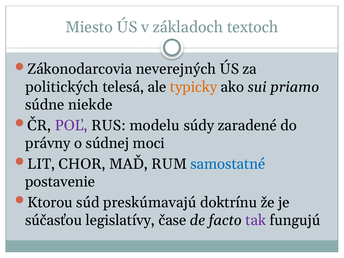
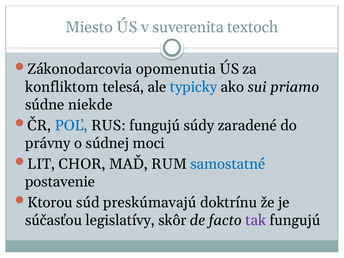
základoch: základoch -> suverenita
neverejných: neverejných -> opomenutia
politických: politických -> konfliktom
typicky colour: orange -> blue
POĽ colour: purple -> blue
RUS modelu: modelu -> fungujú
čase: čase -> skôr
